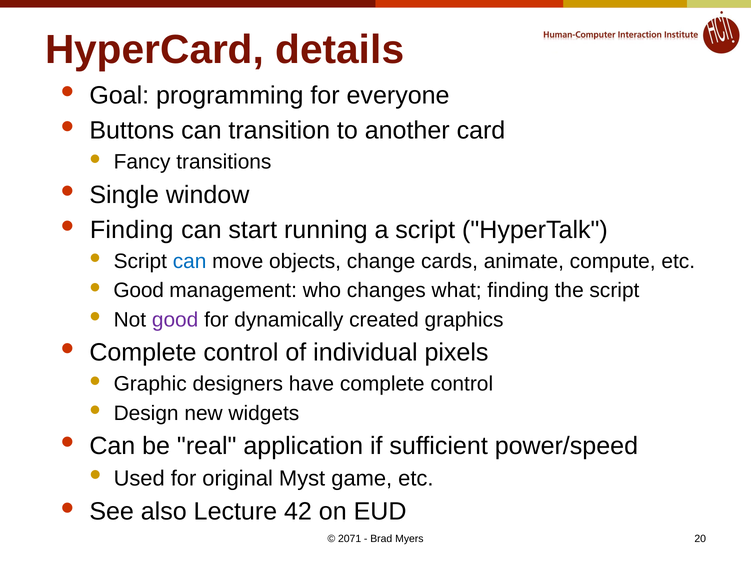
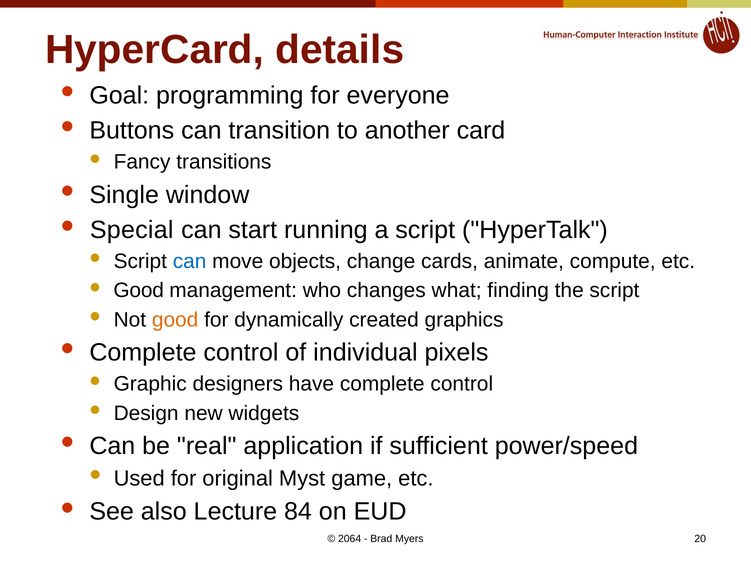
Finding at (132, 230): Finding -> Special
good at (175, 320) colour: purple -> orange
42: 42 -> 84
2071: 2071 -> 2064
